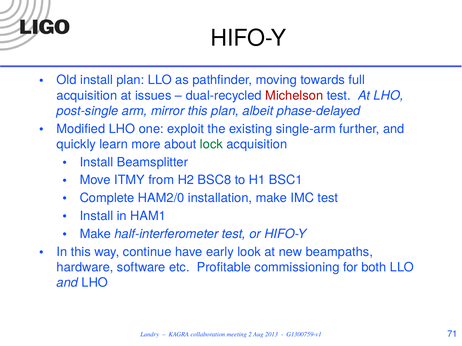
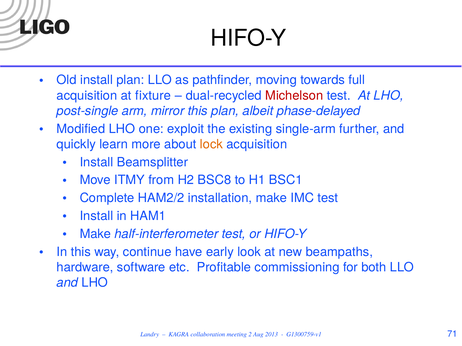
issues: issues -> fixture
lock colour: green -> orange
HAM2/0: HAM2/0 -> HAM2/2
